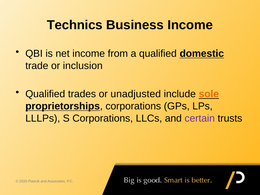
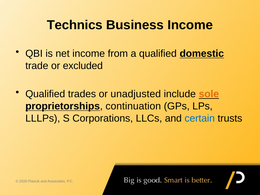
inclusion: inclusion -> excluded
proprietorships corporations: corporations -> continuation
certain colour: purple -> blue
